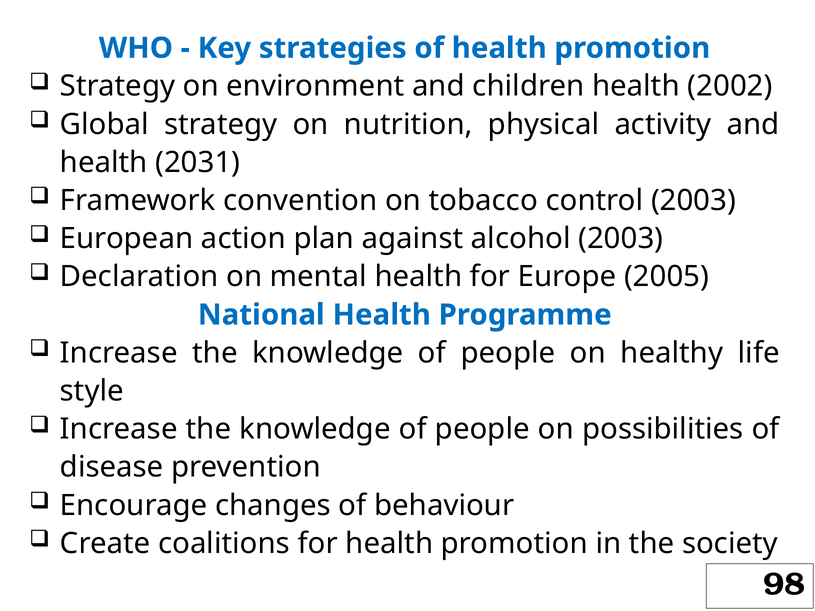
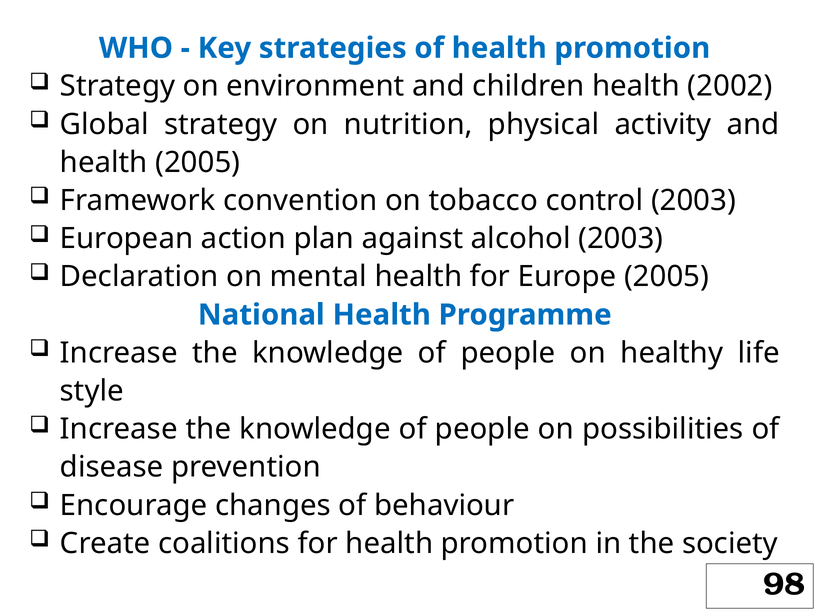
health 2031: 2031 -> 2005
